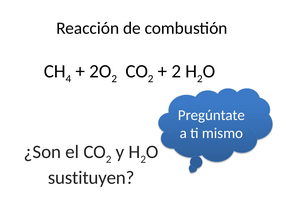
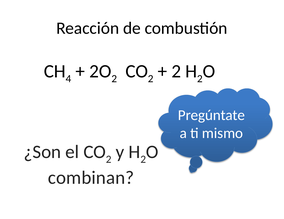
sustituyen: sustituyen -> combinan
